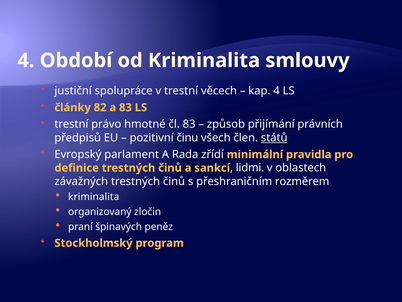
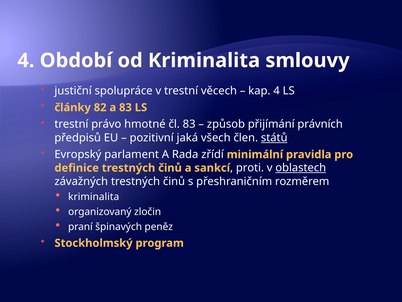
činu: činu -> jaká
lidmi: lidmi -> proti
oblastech underline: none -> present
